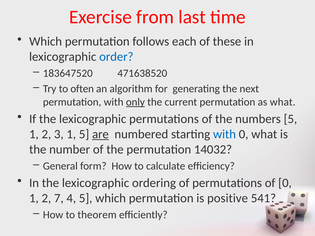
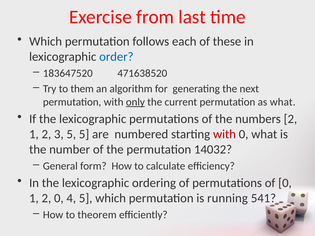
often: often -> them
numbers 5: 5 -> 2
3 1: 1 -> 5
are underline: present -> none
with at (225, 134) colour: blue -> red
2 7: 7 -> 0
positive: positive -> running
